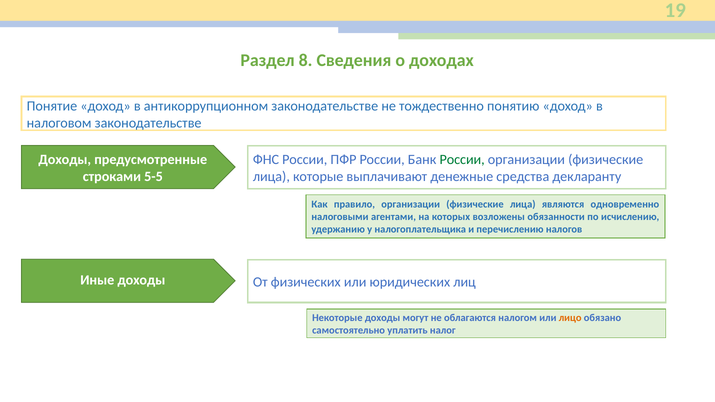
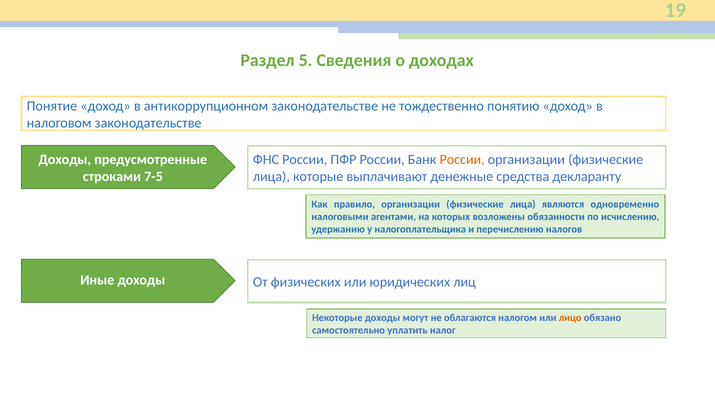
8: 8 -> 5
России at (462, 160) colour: green -> orange
5-5: 5-5 -> 7-5
